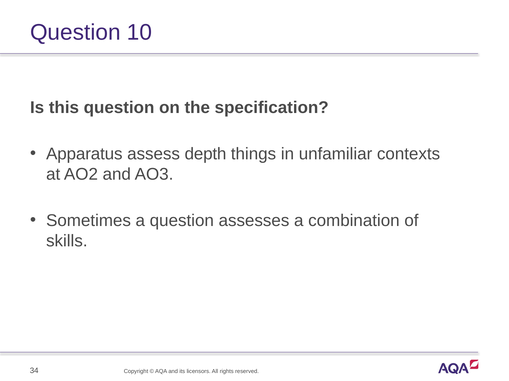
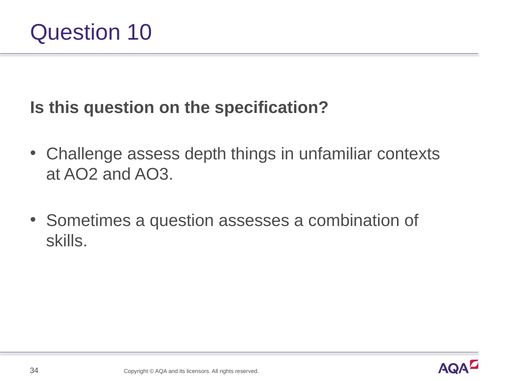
Apparatus: Apparatus -> Challenge
